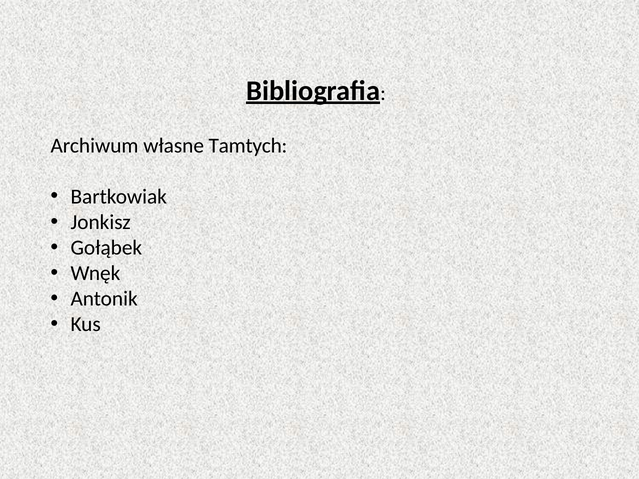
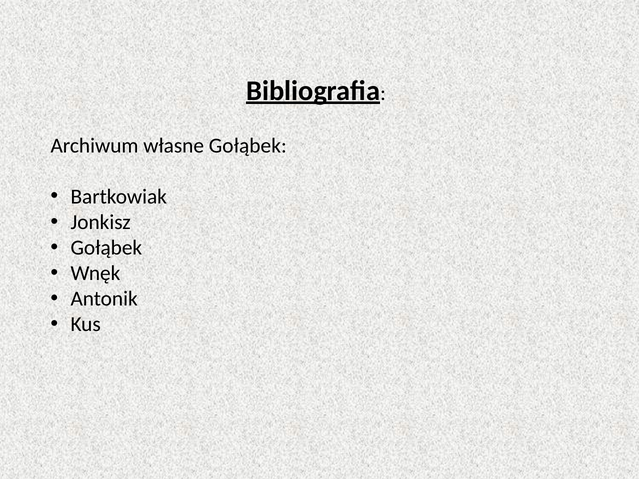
własne Tamtych: Tamtych -> Gołąbek
